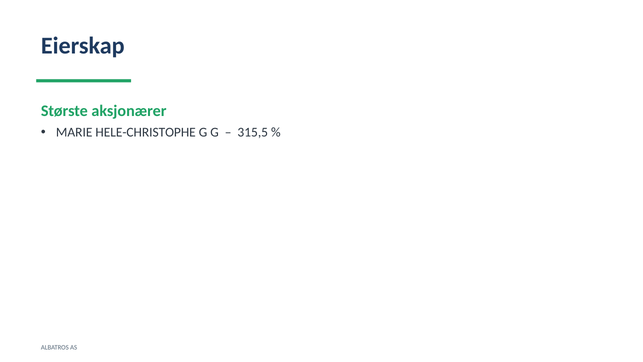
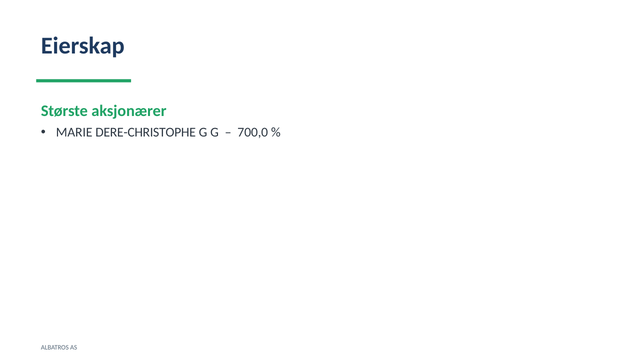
HELE-CHRISTOPHE: HELE-CHRISTOPHE -> DERE-CHRISTOPHE
315,5: 315,5 -> 700,0
